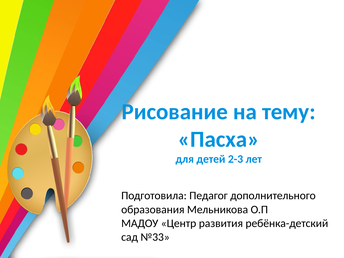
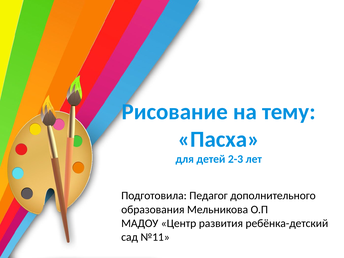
№33: №33 -> №11
